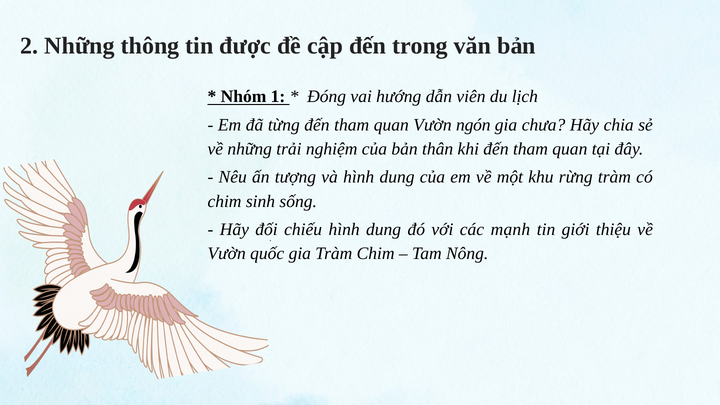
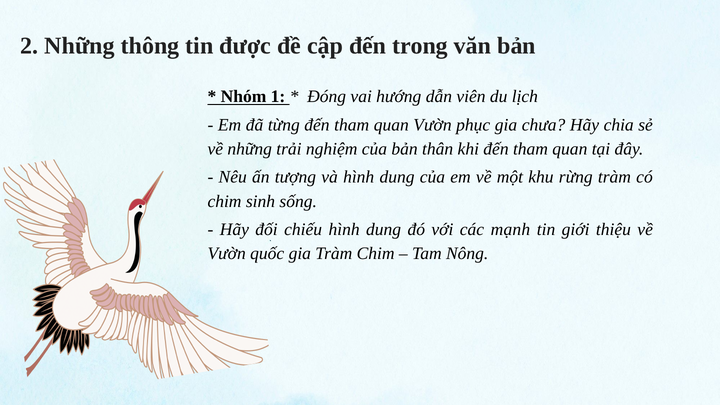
ngón: ngón -> phục
